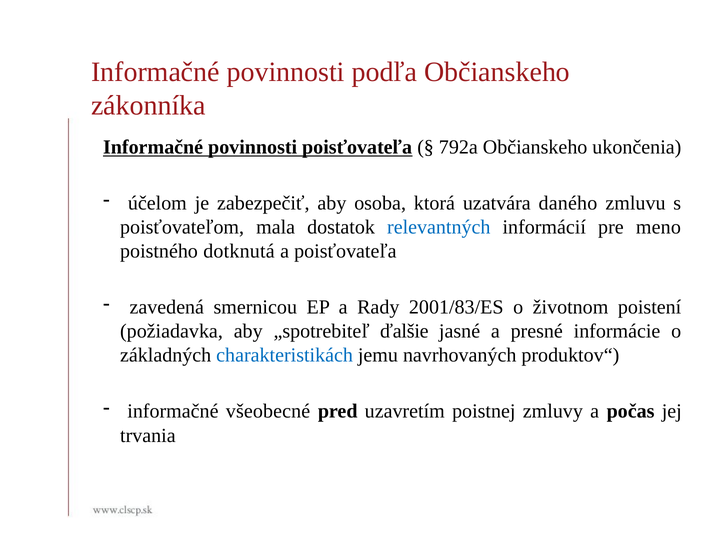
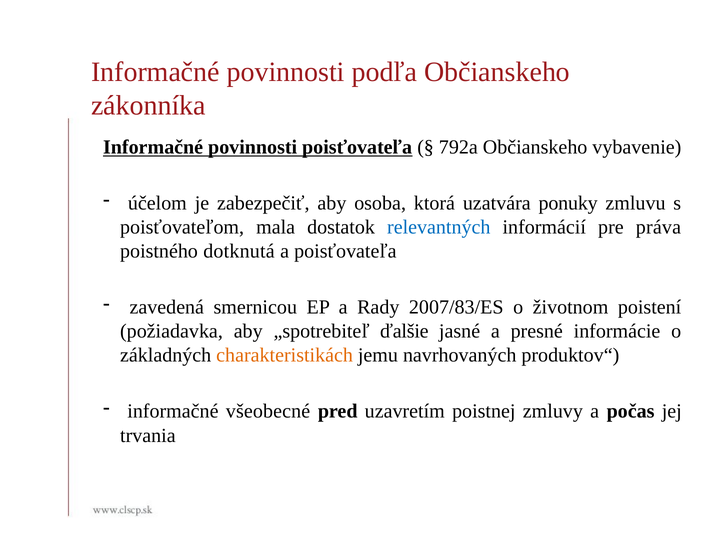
ukončenia: ukončenia -> vybavenie
daného: daného -> ponuky
meno: meno -> práva
2001/83/ES: 2001/83/ES -> 2007/83/ES
charakteristikách colour: blue -> orange
